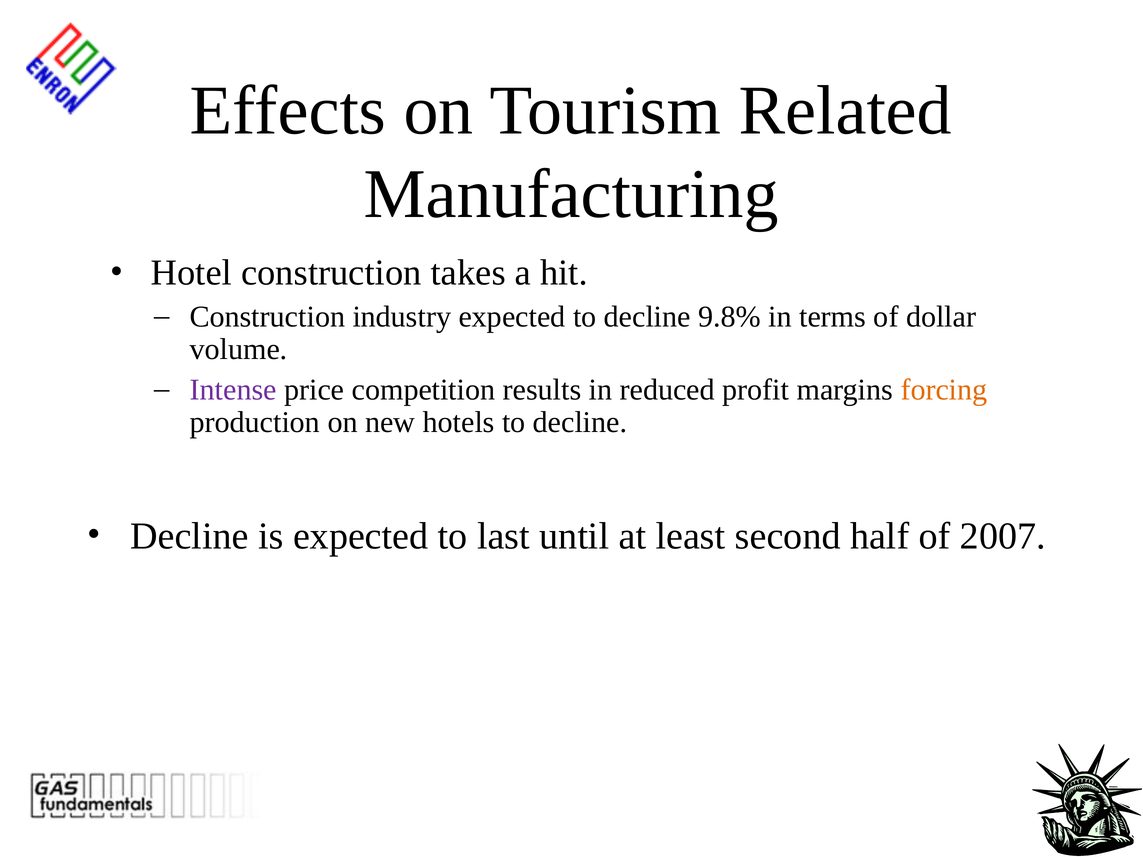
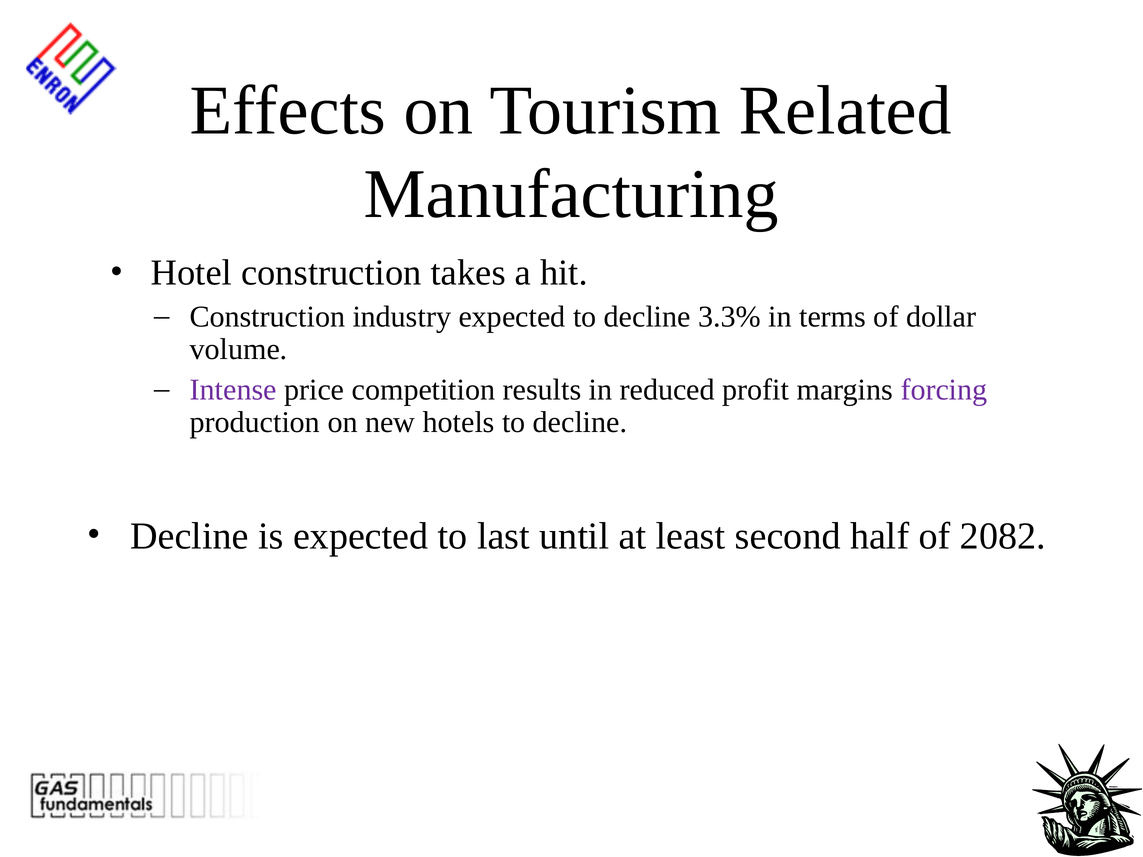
9.8%: 9.8% -> 3.3%
forcing colour: orange -> purple
2007: 2007 -> 2082
